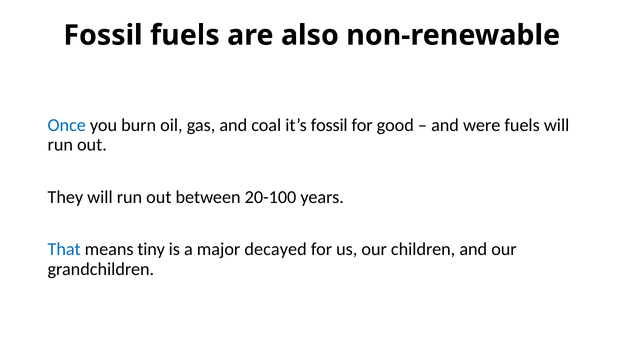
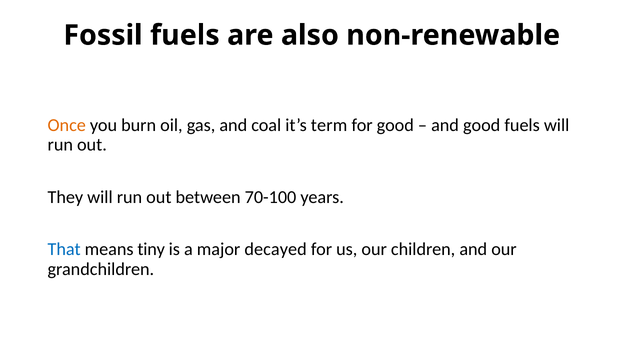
Once colour: blue -> orange
it’s fossil: fossil -> term
and were: were -> good
20-100: 20-100 -> 70-100
